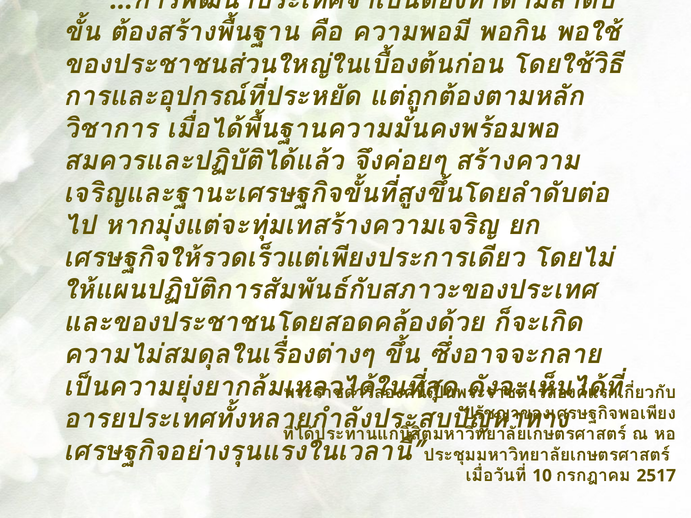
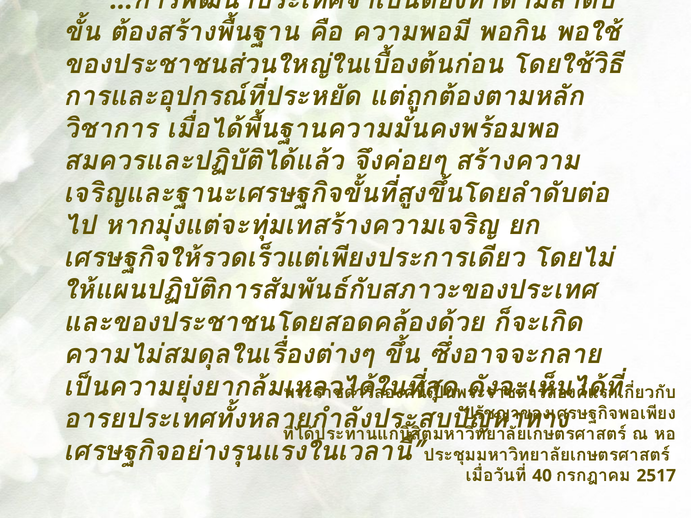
10: 10 -> 40
